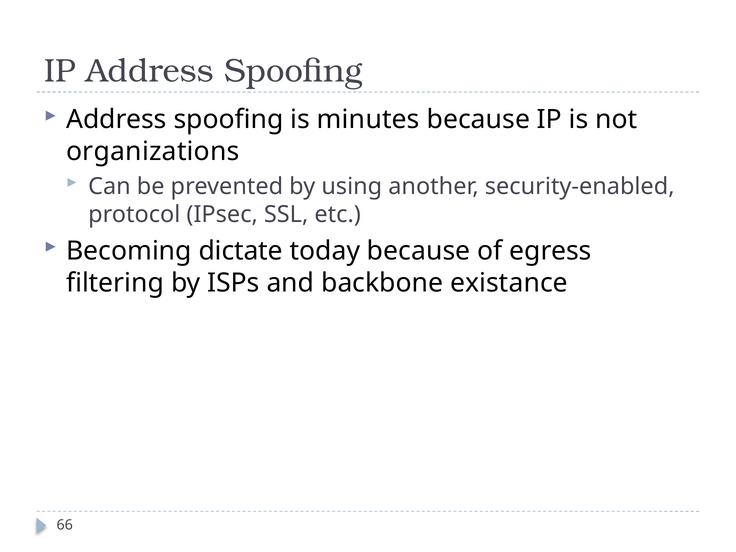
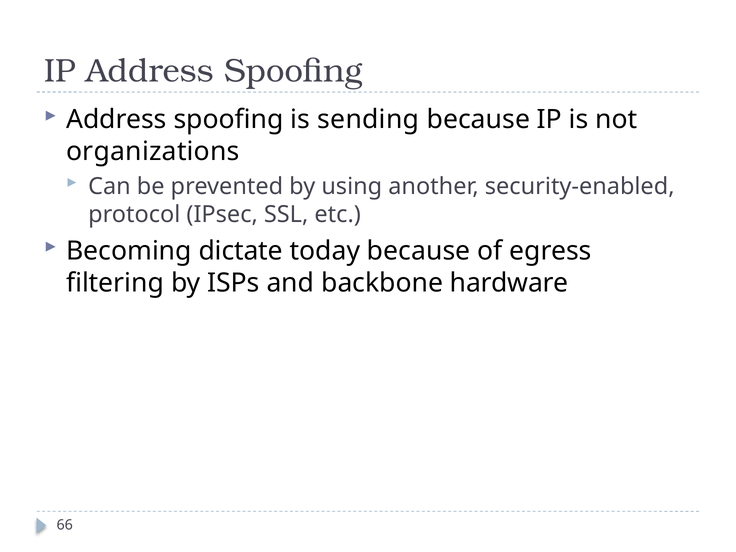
minutes: minutes -> sending
existance: existance -> hardware
